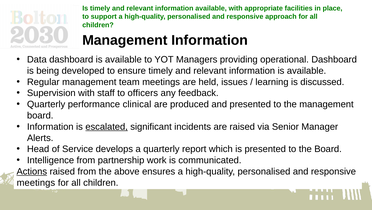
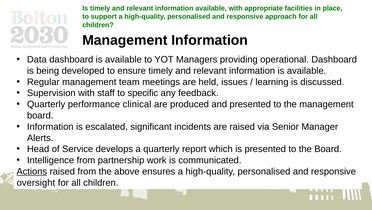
officers: officers -> specific
escalated underline: present -> none
meetings at (36, 182): meetings -> oversight
